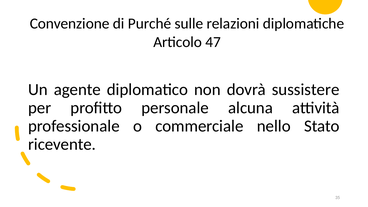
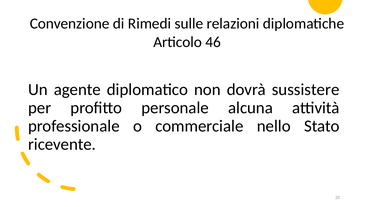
Purché: Purché -> Rimedi
47: 47 -> 46
